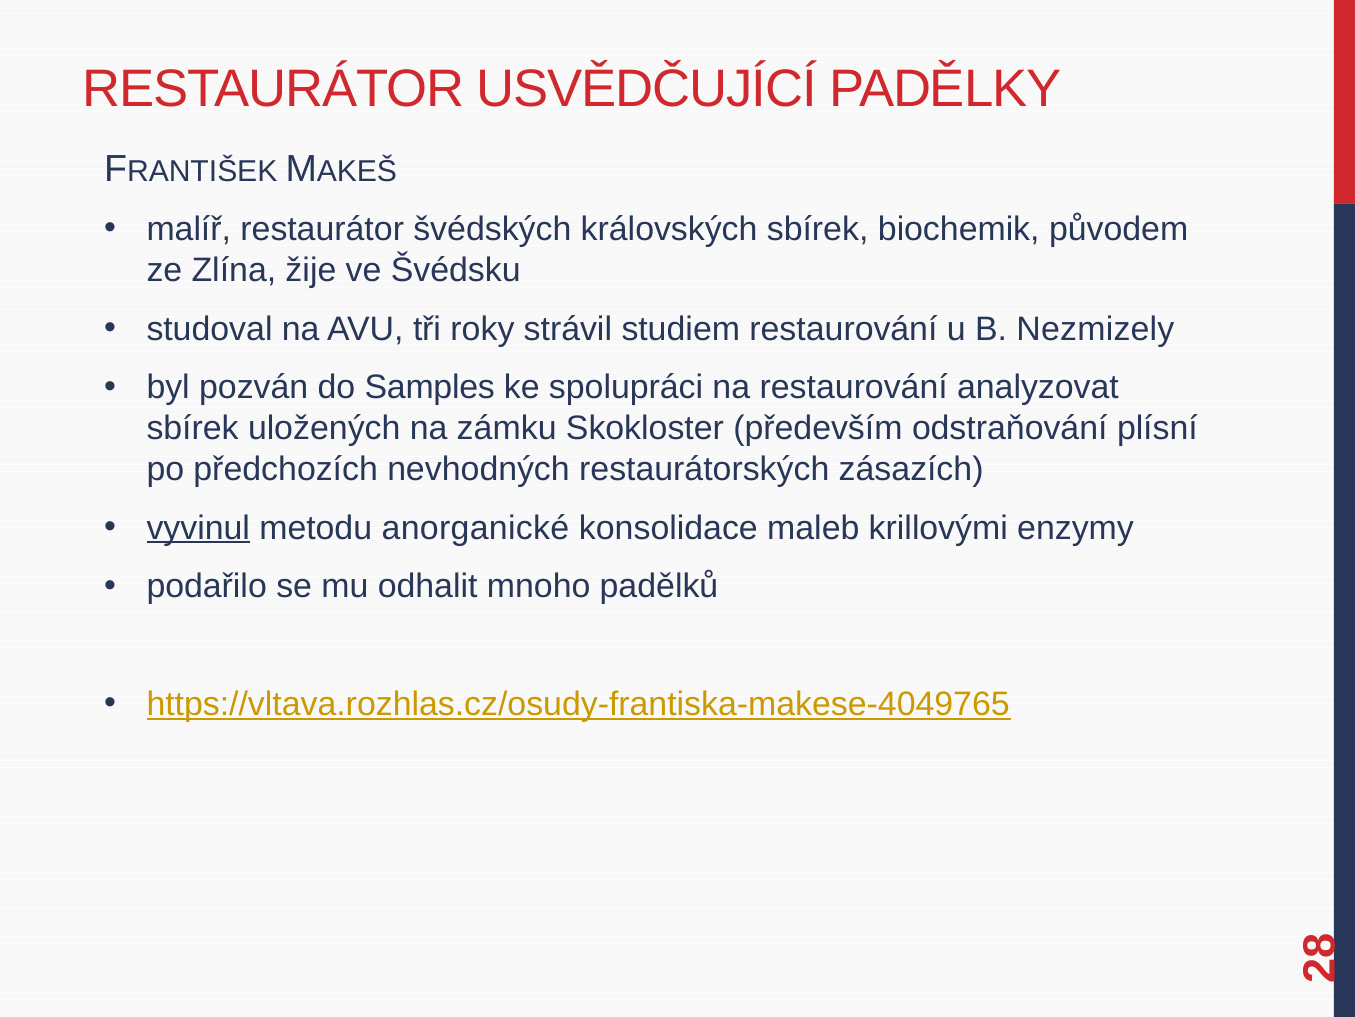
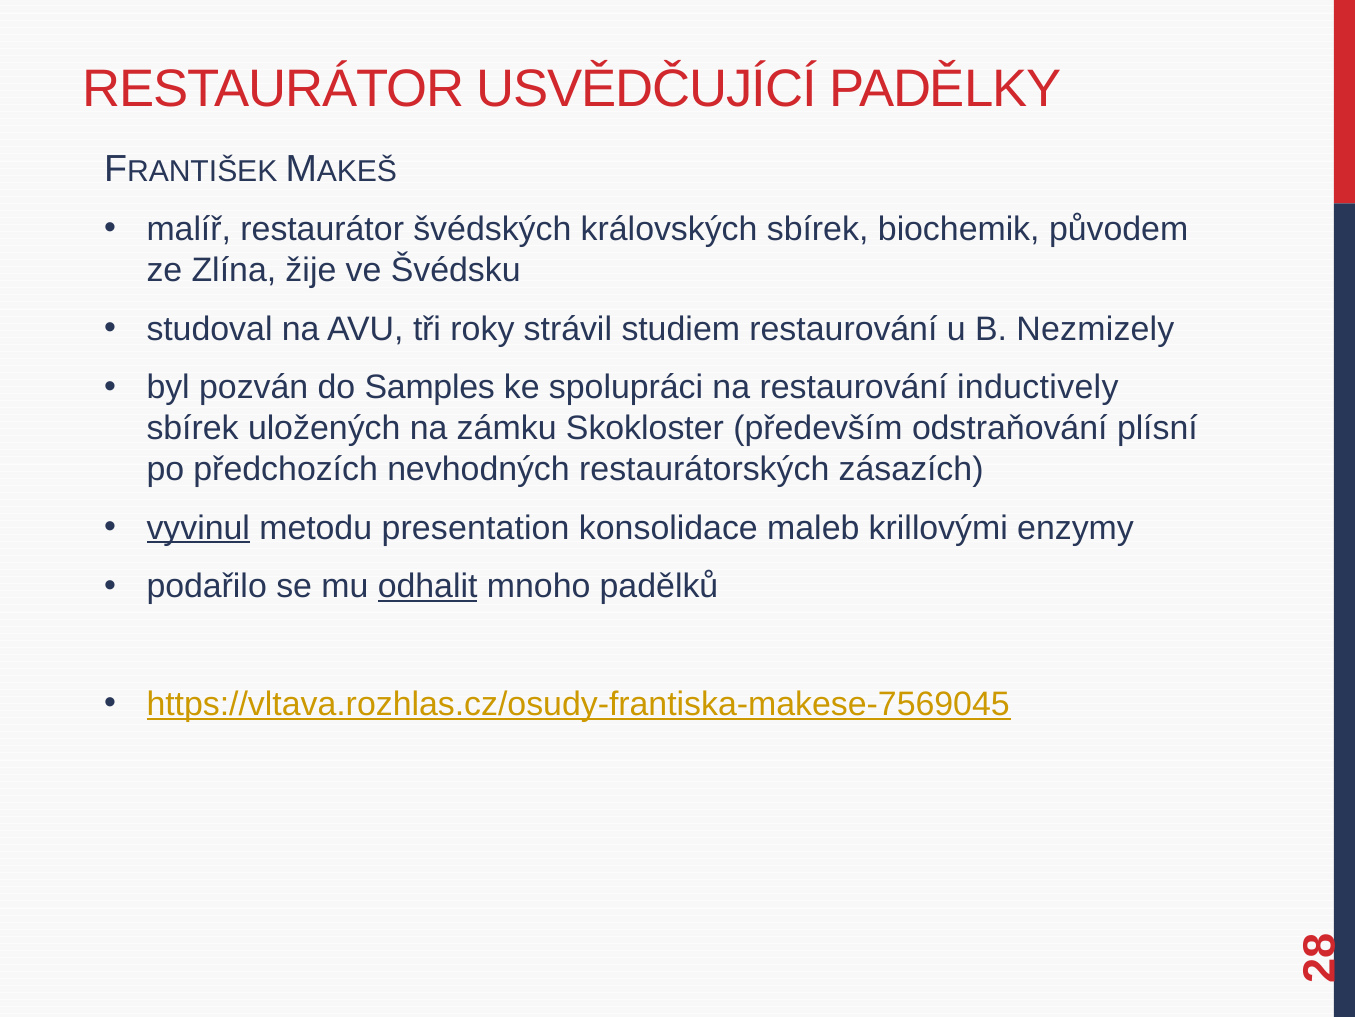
analyzovat: analyzovat -> inductively
anorganické: anorganické -> presentation
odhalit underline: none -> present
https://vltava.rozhlas.cz/osudy-frantiska-makese-4049765: https://vltava.rozhlas.cz/osudy-frantiska-makese-4049765 -> https://vltava.rozhlas.cz/osudy-frantiska-makese-7569045
